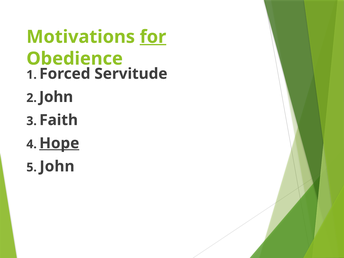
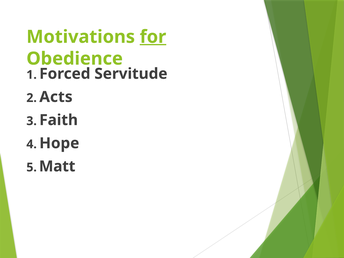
John at (56, 97): John -> Acts
Hope underline: present -> none
John at (57, 166): John -> Matt
